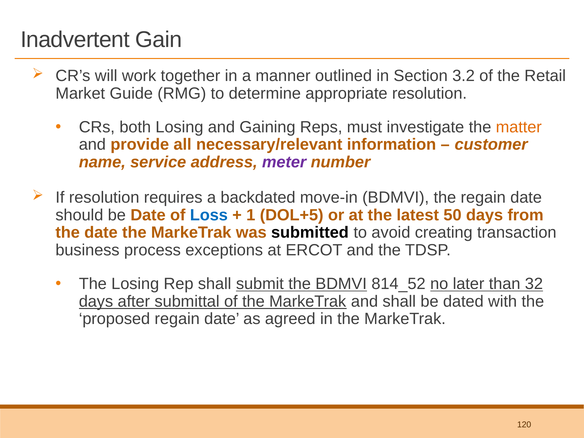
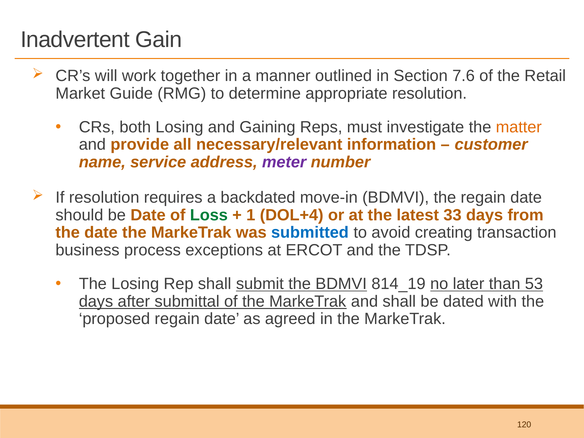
3.2: 3.2 -> 7.6
Loss colour: blue -> green
DOL+5: DOL+5 -> DOL+4
50: 50 -> 33
submitted colour: black -> blue
814_52: 814_52 -> 814_19
32: 32 -> 53
